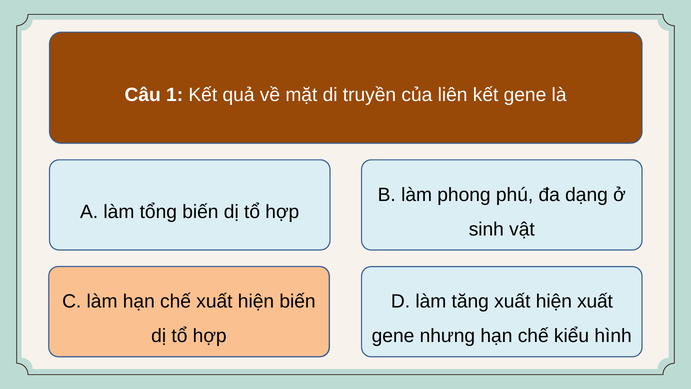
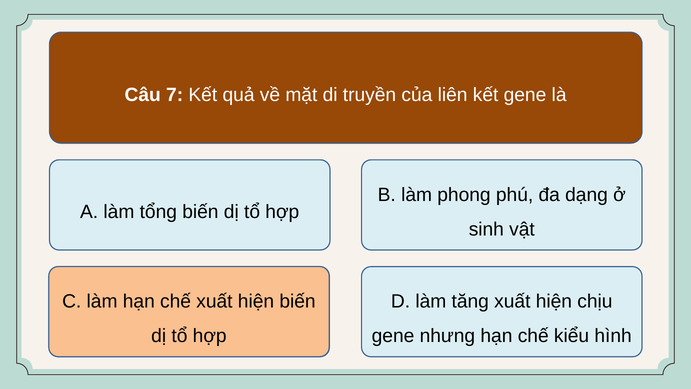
1: 1 -> 7
hiện xuất: xuất -> chịu
